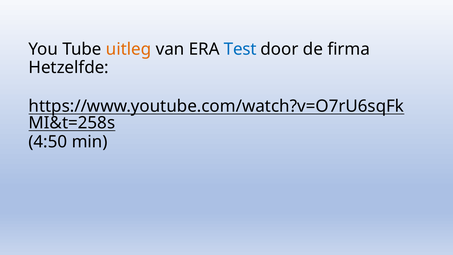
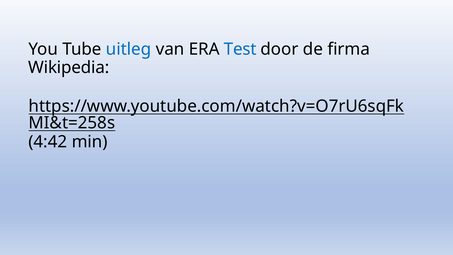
uitleg colour: orange -> blue
Hetzelfde: Hetzelfde -> Wikipedia
4:50: 4:50 -> 4:42
